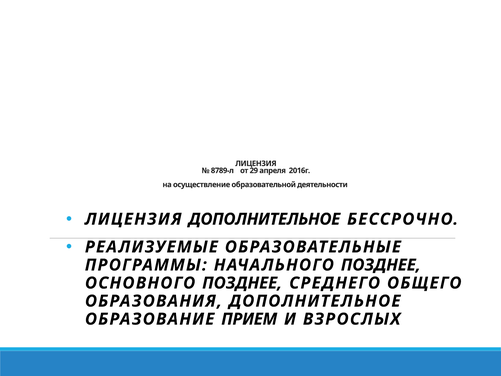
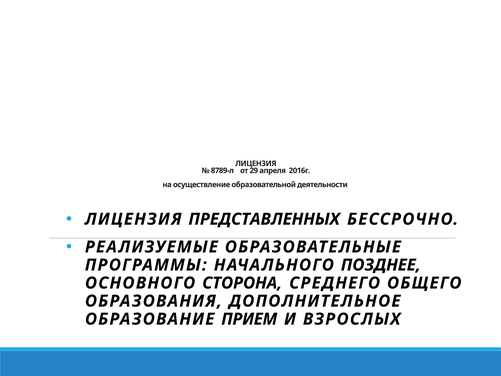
ЛИЦЕНЗИЯ ДОПОЛНИТЕЛЬНОЕ: ДОПОЛНИТЕЛЬНОЕ -> ПРЕДСТАВЛЕННЫХ
ОСНОВНОГО ПОЗДНЕЕ: ПОЗДНЕЕ -> СТОРОНА
